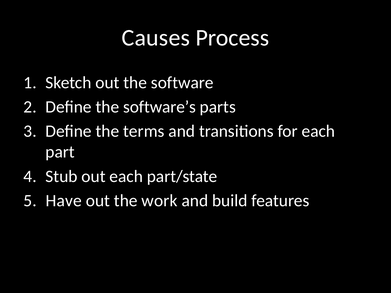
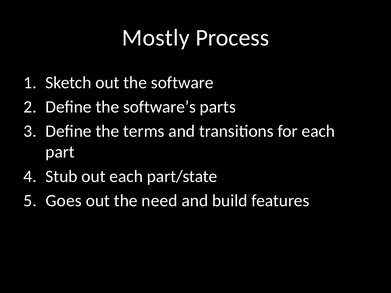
Causes: Causes -> Mostly
Have: Have -> Goes
work: work -> need
